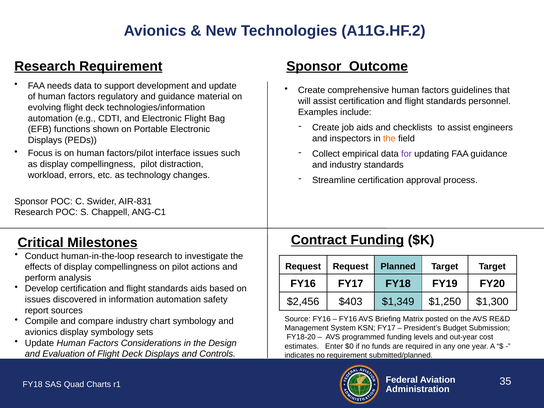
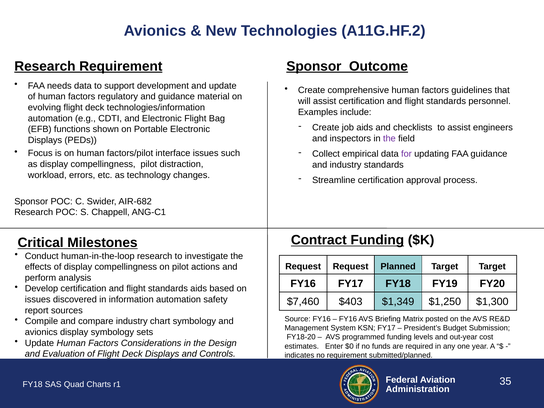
the at (389, 138) colour: orange -> purple
AIR-831: AIR-831 -> AIR-682
$2,456: $2,456 -> $7,460
